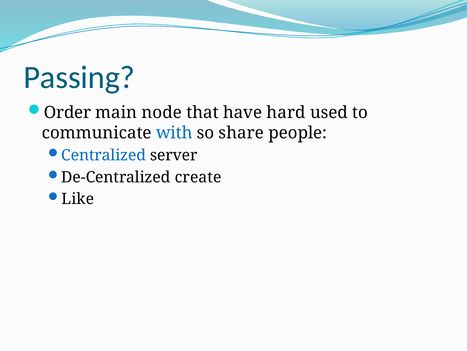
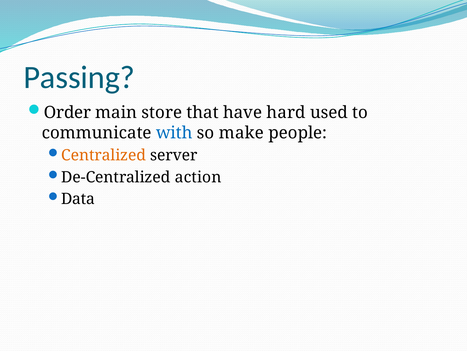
node: node -> store
share: share -> make
Centralized colour: blue -> orange
create: create -> action
Like: Like -> Data
